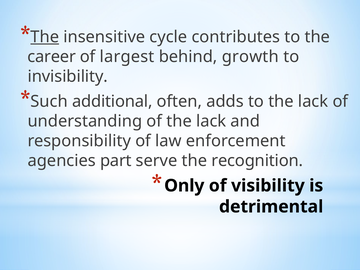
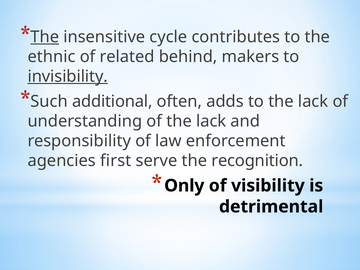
career: career -> ethnic
largest: largest -> related
growth: growth -> makers
invisibility underline: none -> present
part: part -> first
